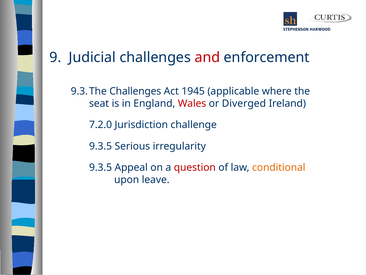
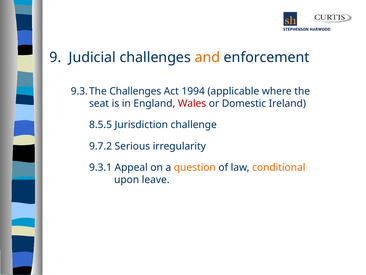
and colour: red -> orange
1945: 1945 -> 1994
Diverged: Diverged -> Domestic
7.2.0: 7.2.0 -> 8.5.5
9.3.5 at (101, 146): 9.3.5 -> 9.7.2
9.3.5 at (101, 167): 9.3.5 -> 9.3.1
question colour: red -> orange
